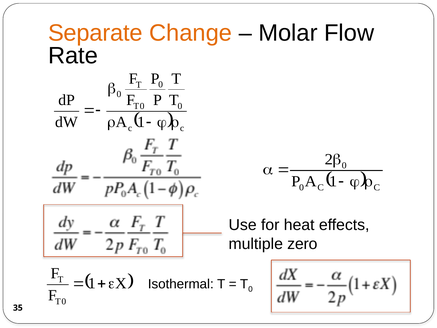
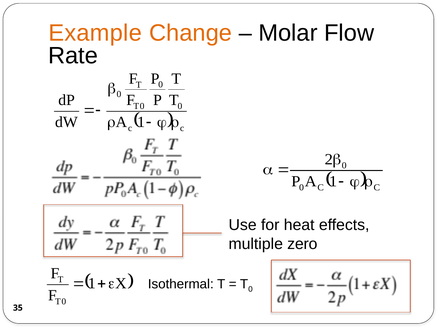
Separate: Separate -> Example
